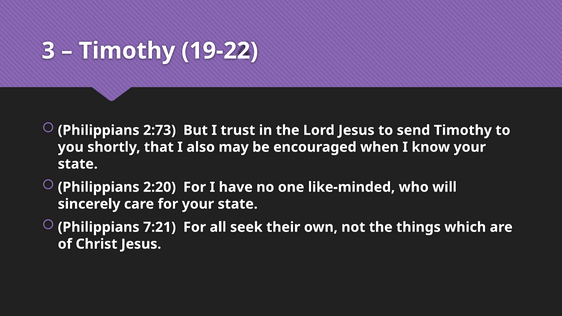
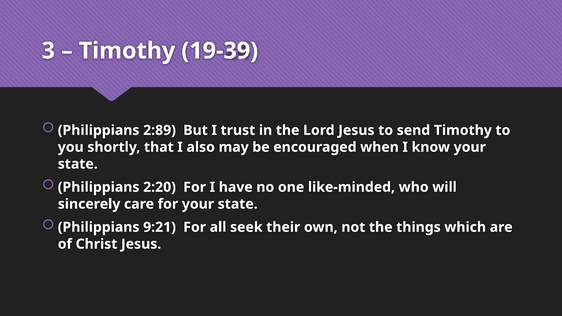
19-22: 19-22 -> 19-39
2:73: 2:73 -> 2:89
7:21: 7:21 -> 9:21
